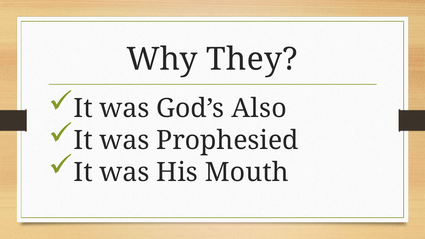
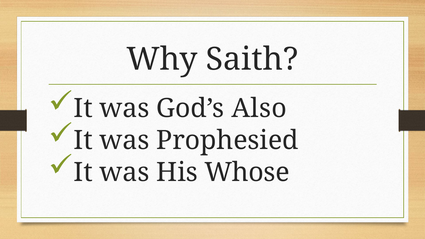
They: They -> Saith
Mouth: Mouth -> Whose
